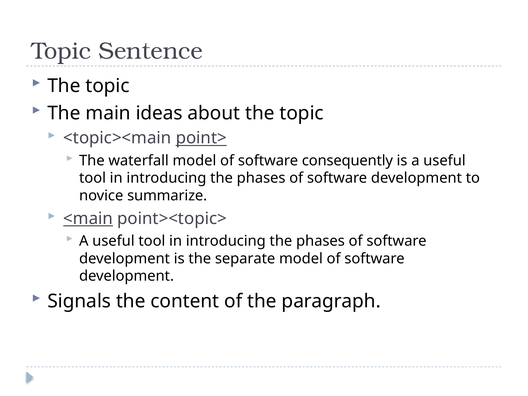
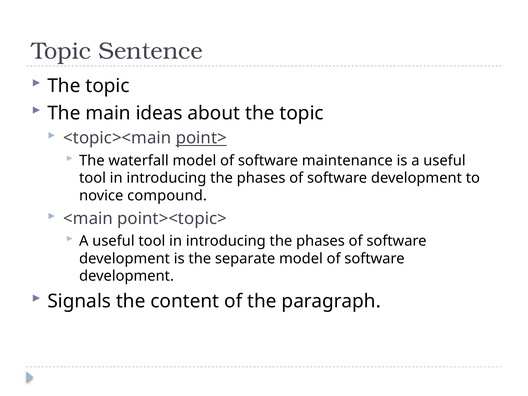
consequently: consequently -> maintenance
summarize: summarize -> compound
<main underline: present -> none
